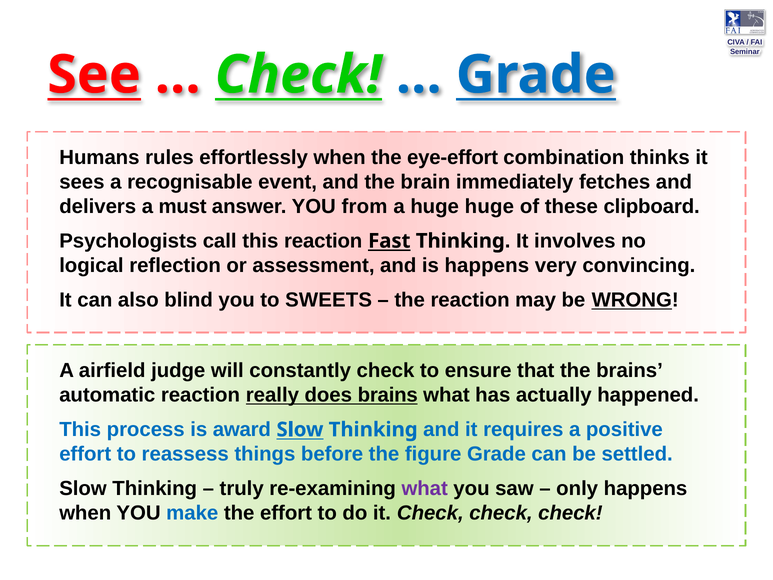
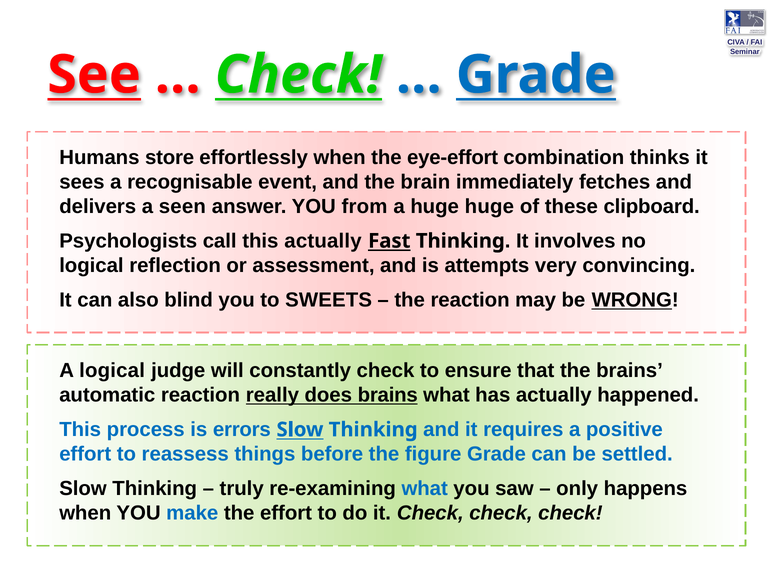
rules: rules -> store
must: must -> seen
this reaction: reaction -> actually
is happens: happens -> attempts
A airfield: airfield -> logical
award: award -> errors
what at (425, 489) colour: purple -> blue
